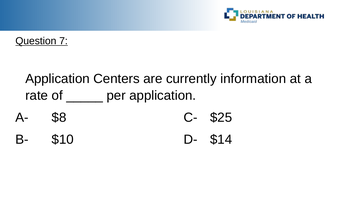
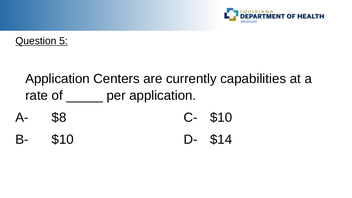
7: 7 -> 5
information: information -> capabilities
C- $25: $25 -> $10
